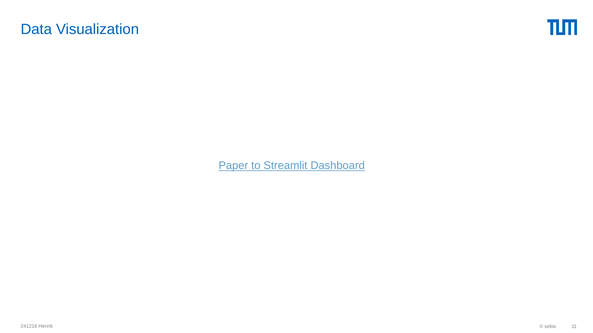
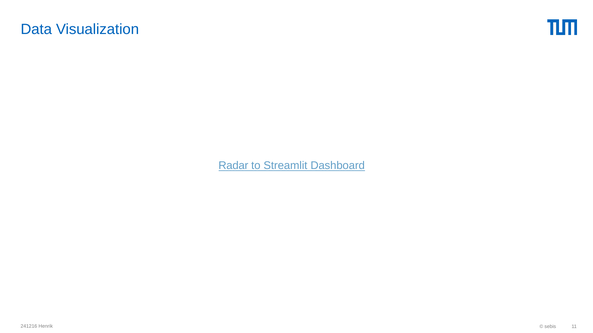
Paper: Paper -> Radar
